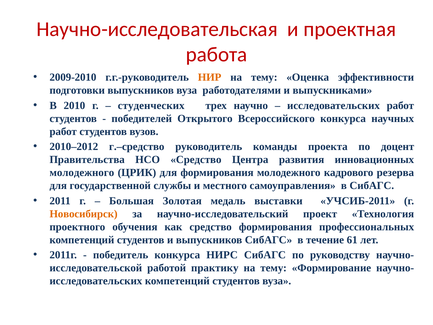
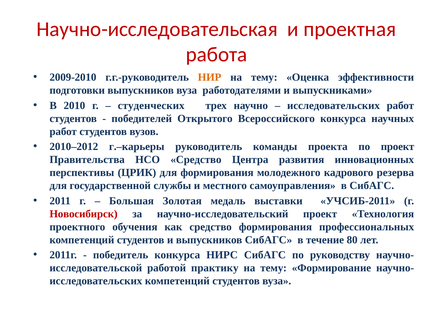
г.–средство: г.–средство -> г.–карьеры
по доцент: доцент -> проект
молодежного at (82, 172): молодежного -> перспективы
Новосибирск colour: orange -> red
61: 61 -> 80
